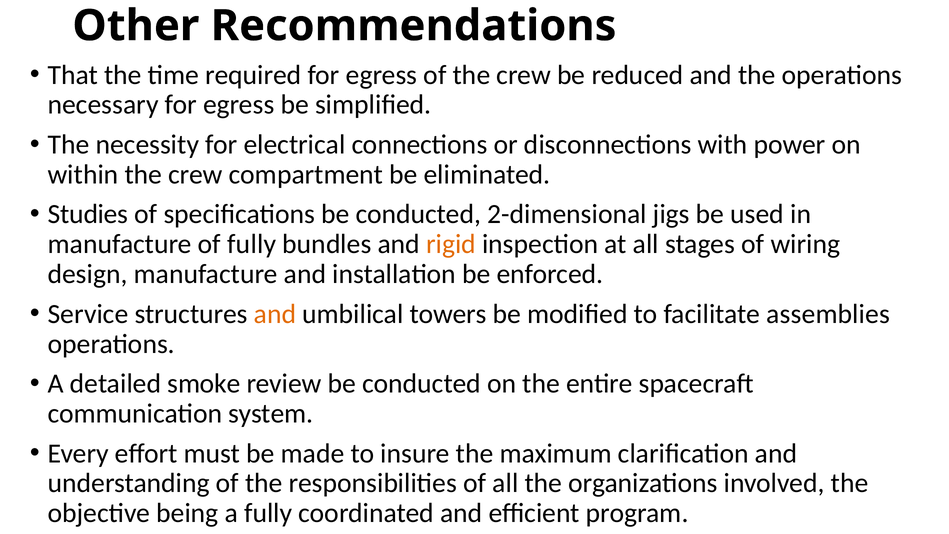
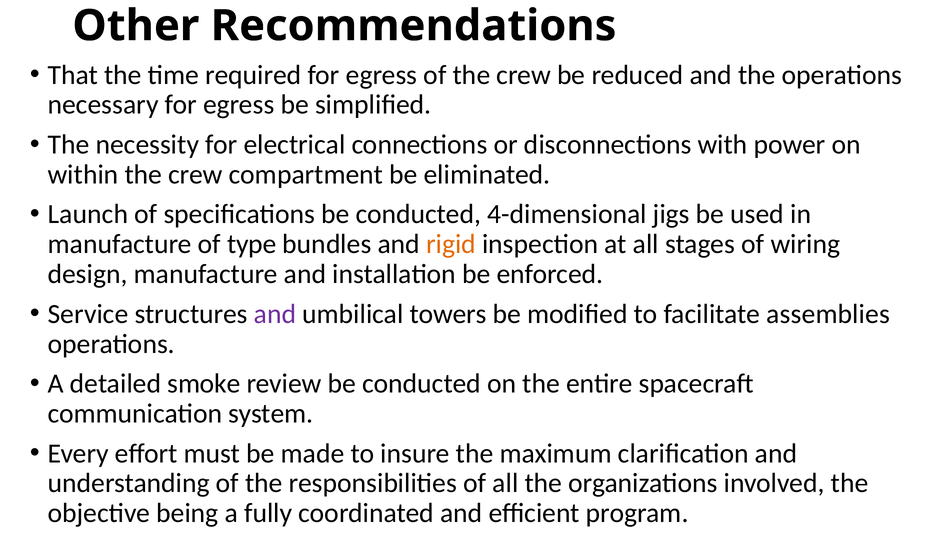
Studies: Studies -> Launch
2-dimensional: 2-dimensional -> 4-dimensional
of fully: fully -> type
and at (275, 314) colour: orange -> purple
